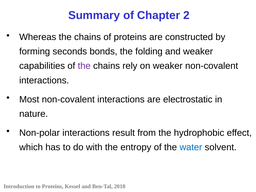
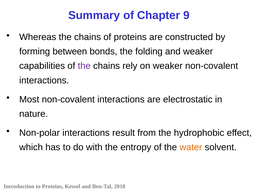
2: 2 -> 9
seconds: seconds -> between
water colour: blue -> orange
